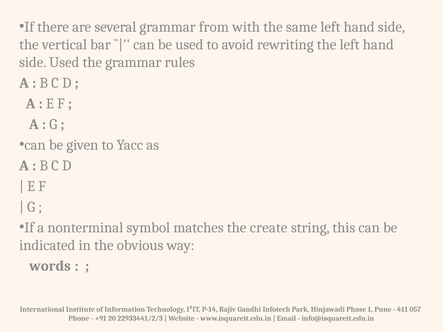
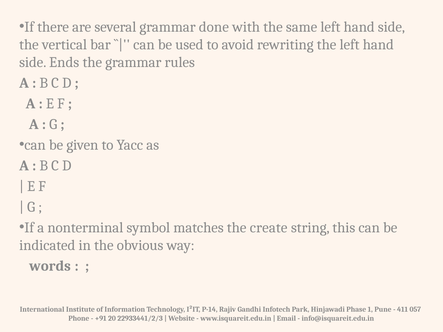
from: from -> done
side Used: Used -> Ends
